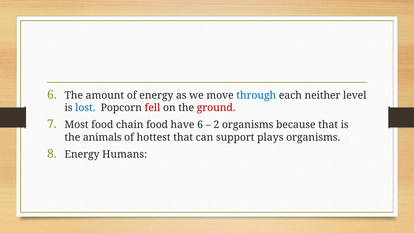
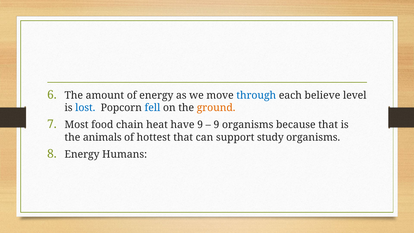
neither: neither -> believe
fell colour: red -> blue
ground colour: red -> orange
chain food: food -> heat
have 6: 6 -> 9
2 at (216, 125): 2 -> 9
plays: plays -> study
